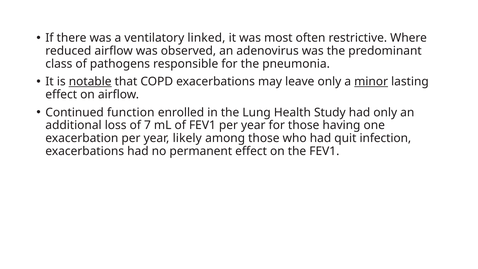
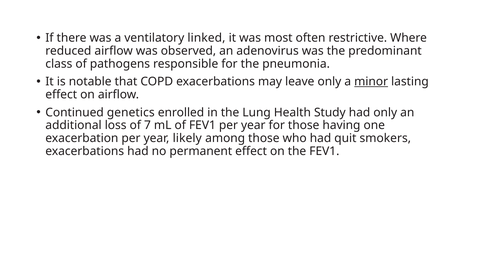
notable underline: present -> none
function: function -> genetics
infection: infection -> smokers
